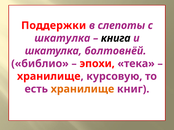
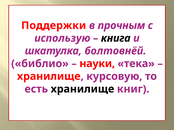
слепоты: слепоты -> прочным
шкатулка at (62, 38): шкатулка -> использую
эпохи: эпохи -> науки
хранилище at (82, 89) colour: orange -> black
